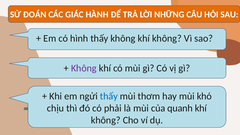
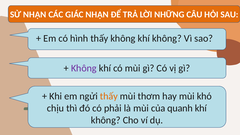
SỬ ĐOÁN: ĐOÁN -> NHẬN
GIÁC HÀNH: HÀNH -> NHẬN
thấy at (109, 96) colour: blue -> orange
